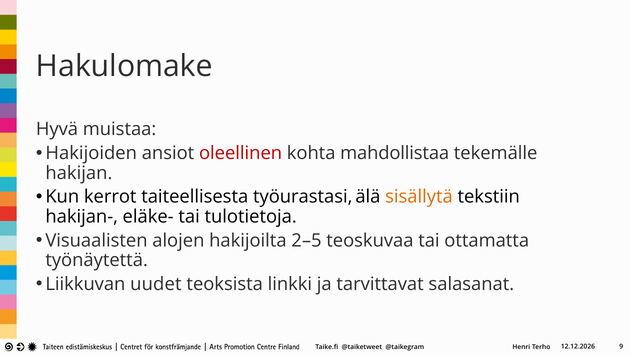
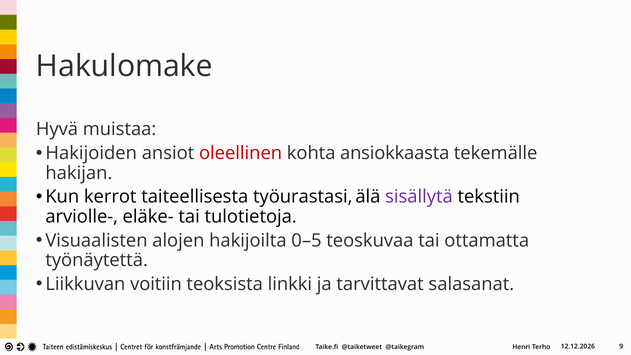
mahdollistaa: mahdollistaa -> ansiokkaasta
sisällytä colour: orange -> purple
hakijan-: hakijan- -> arviolle-
2–5: 2–5 -> 0–5
uudet: uudet -> voitiin
